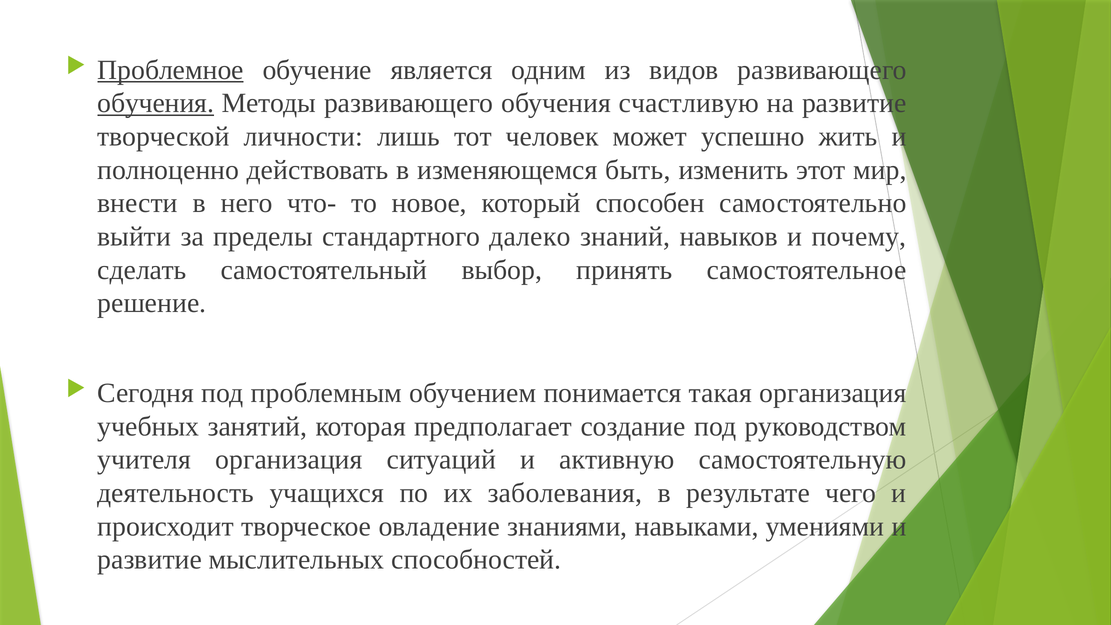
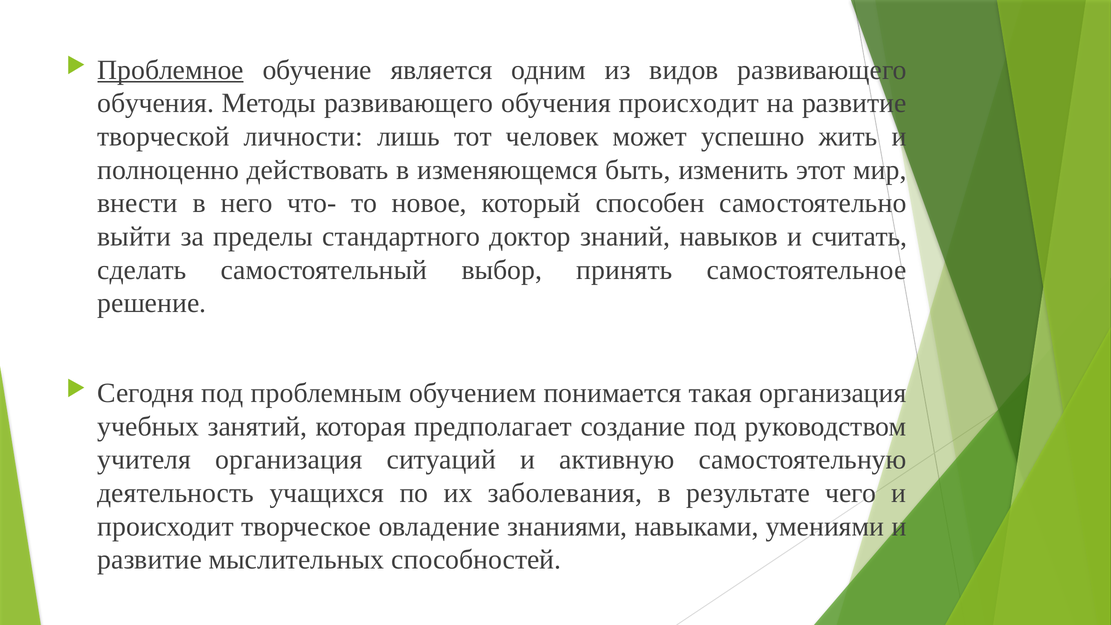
обучения at (156, 103) underline: present -> none
обучения счастливую: счастливую -> происходит
далеко: далеко -> доктор
почему: почему -> считать
